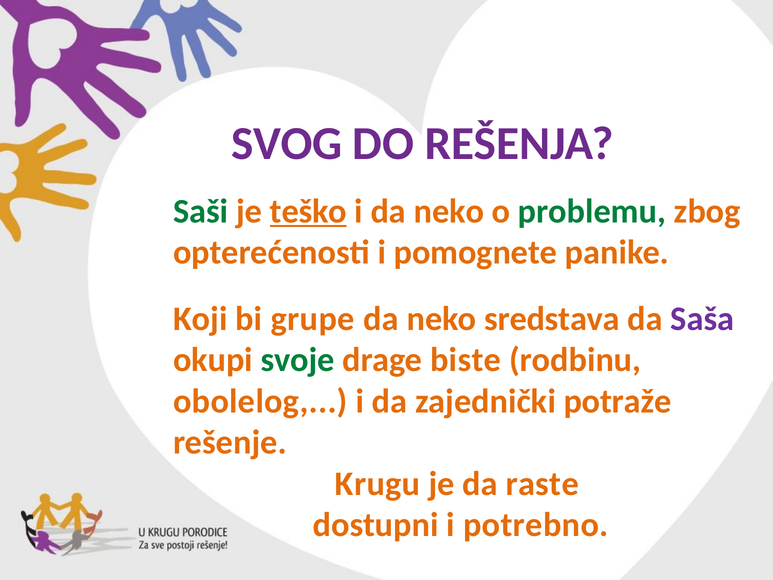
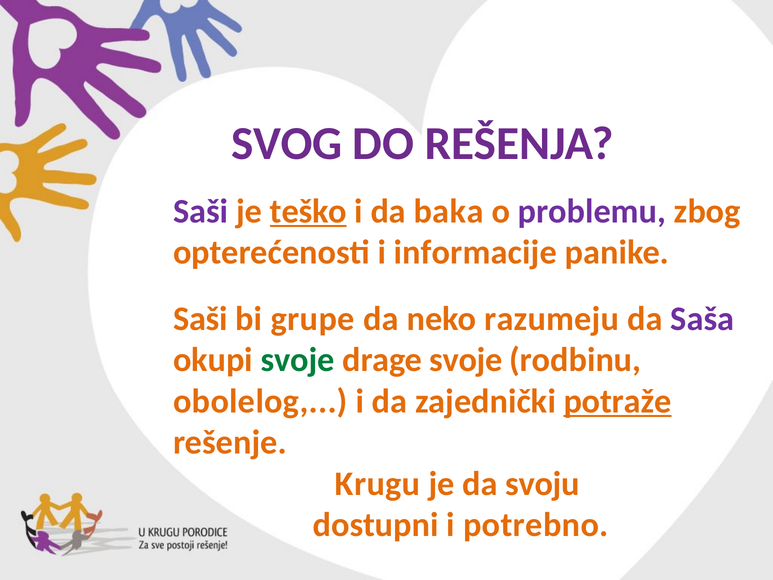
Saši at (201, 211) colour: green -> purple
i da neko: neko -> baka
problemu colour: green -> purple
pomognete: pomognete -> informacije
Koji at (200, 319): Koji -> Saši
sredstava: sredstava -> razumeju
drage biste: biste -> svoje
potraže underline: none -> present
raste: raste -> svoju
